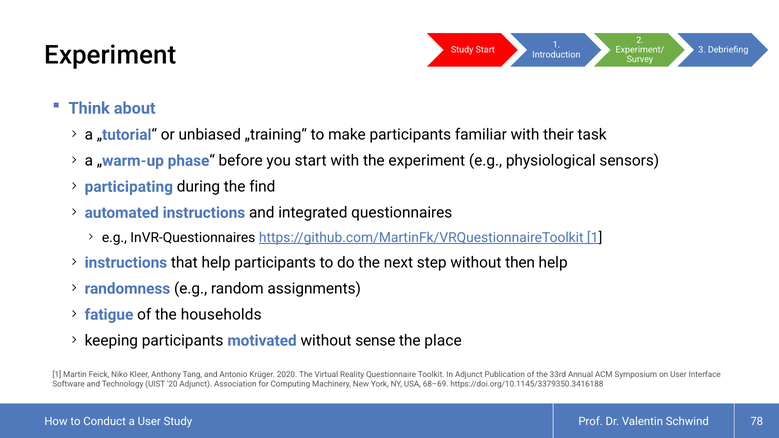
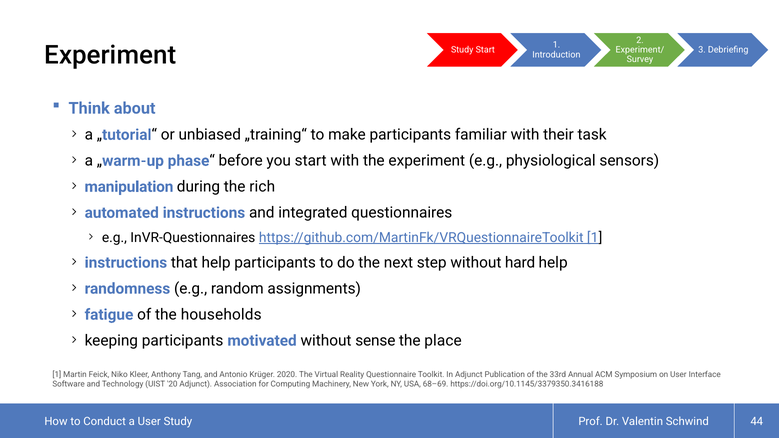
participating: participating -> manipulation
find: find -> rich
then: then -> hard
78: 78 -> 44
